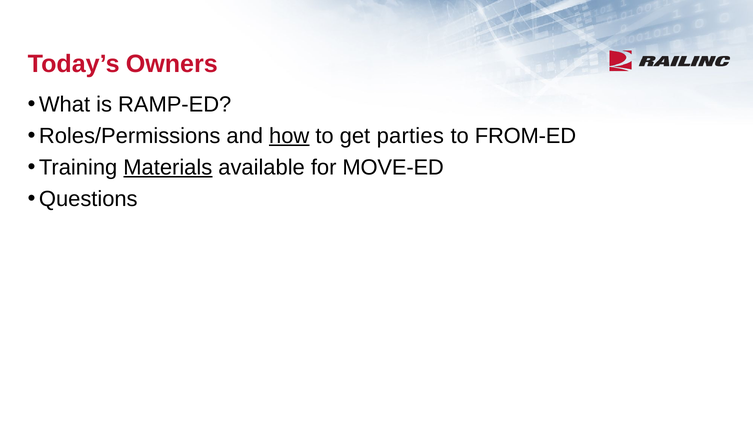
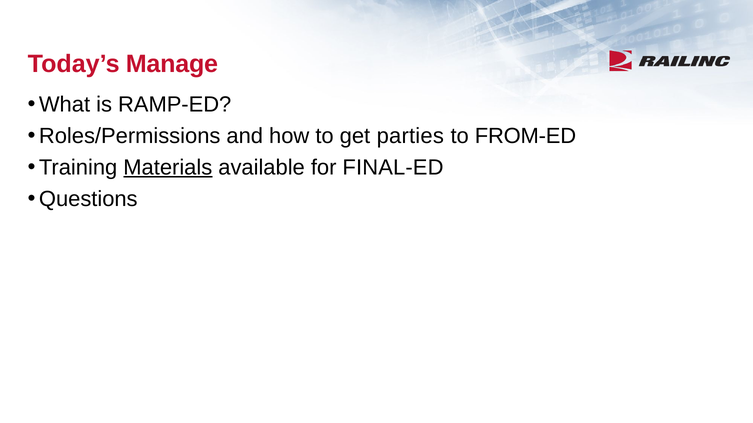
Owners: Owners -> Manage
how underline: present -> none
MOVE-ED: MOVE-ED -> FINAL-ED
